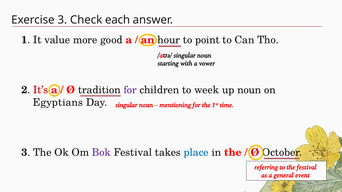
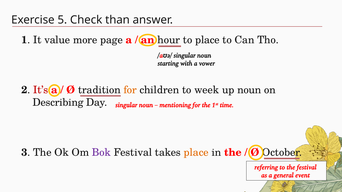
Exercise 3: 3 -> 5
each: each -> than
good: good -> page
to point: point -> place
for at (130, 90) colour: purple -> orange
Egyptians: Egyptians -> Describing
place at (196, 153) colour: blue -> orange
